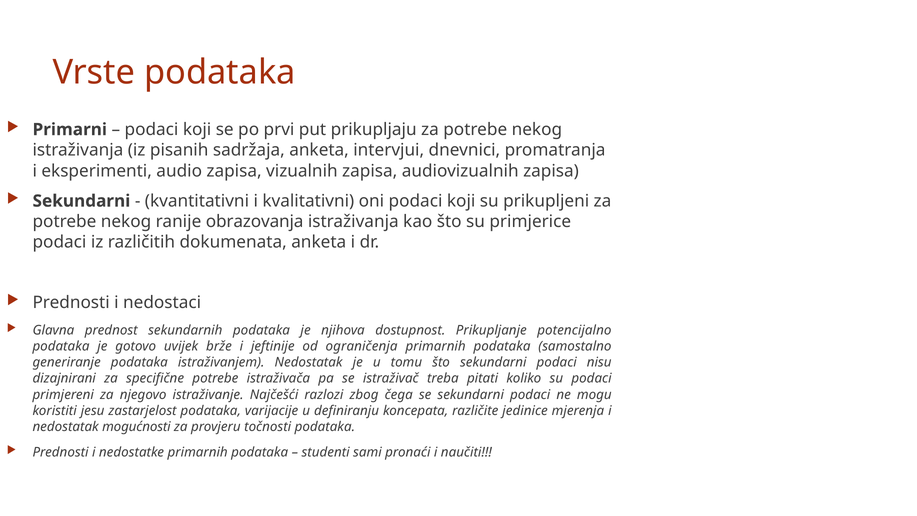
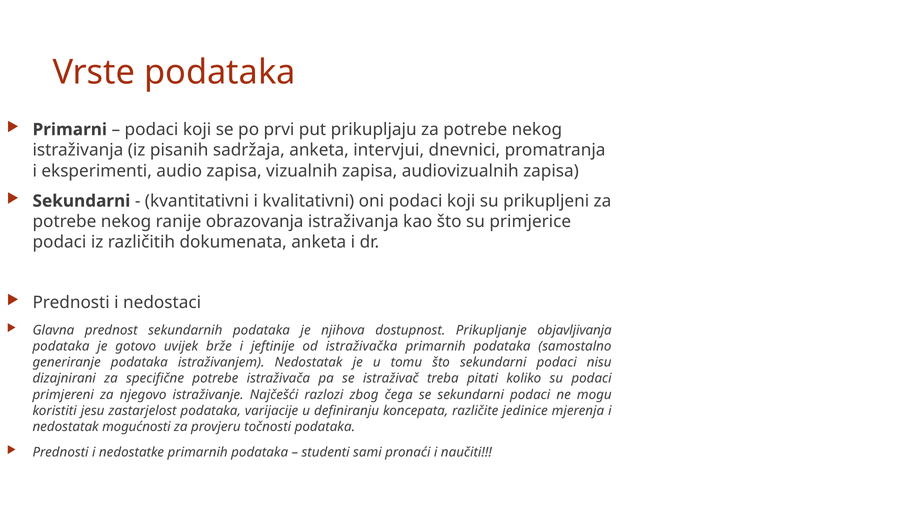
potencijalno: potencijalno -> objavljivanja
ograničenja: ograničenja -> istraživačka
